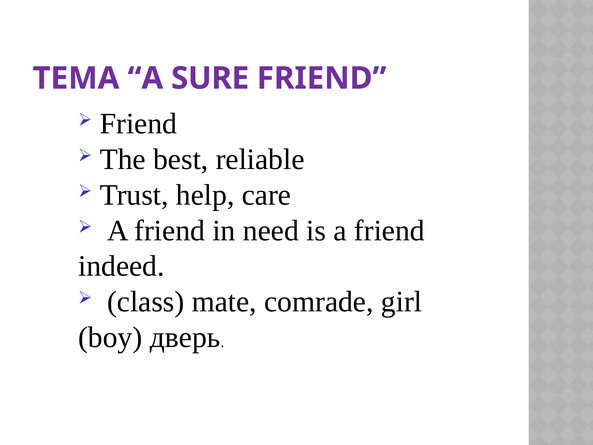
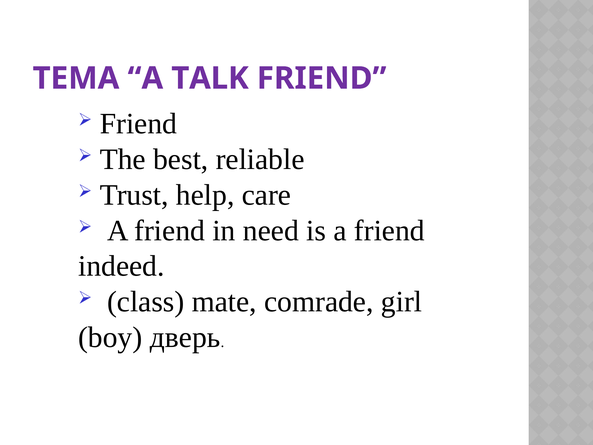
SURE: SURE -> TALK
